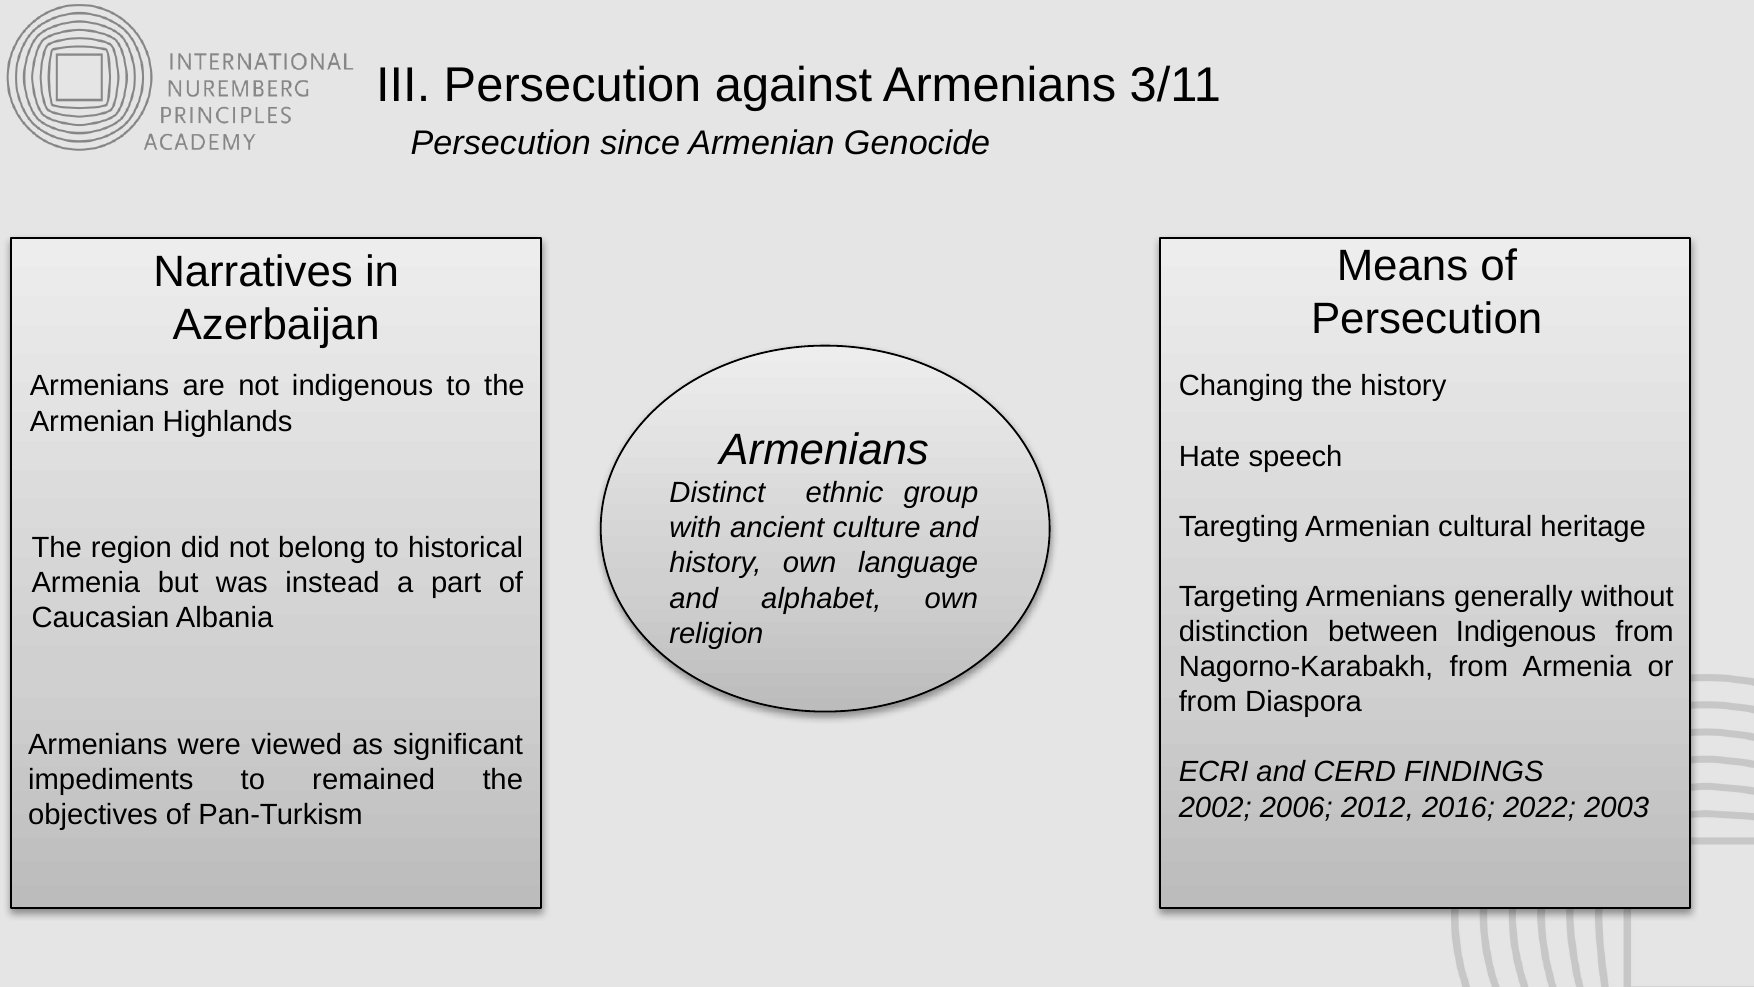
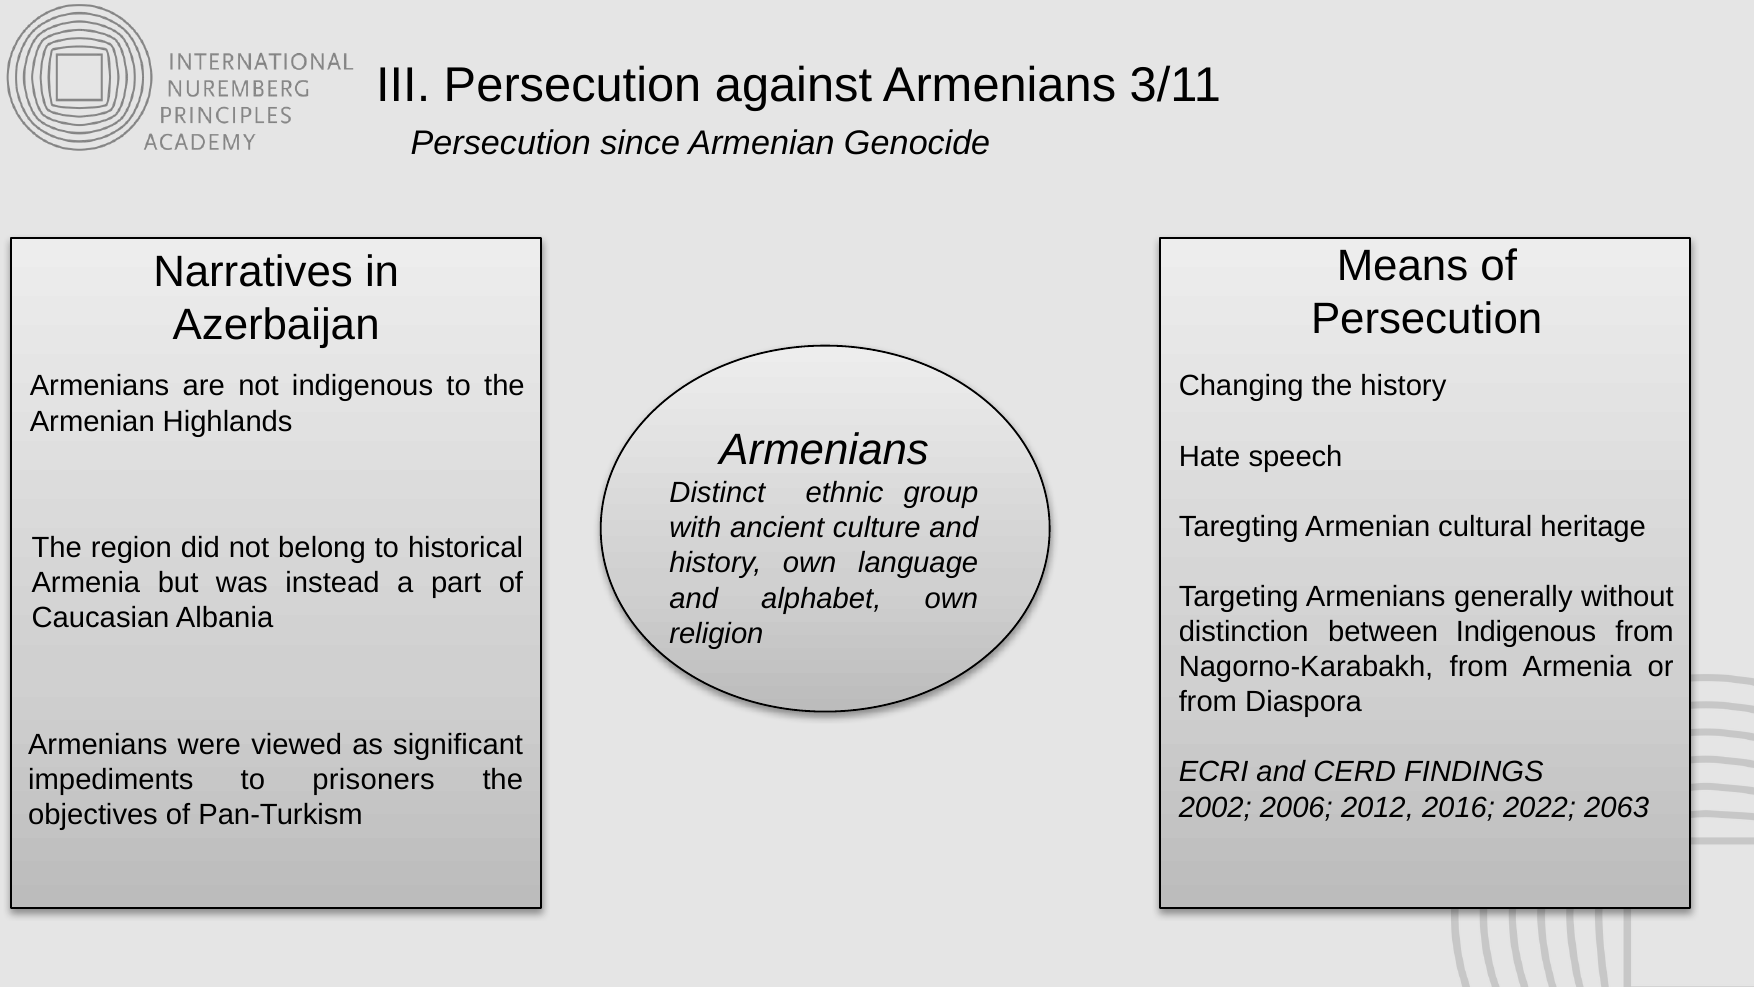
remained: remained -> prisoners
2003: 2003 -> 2063
